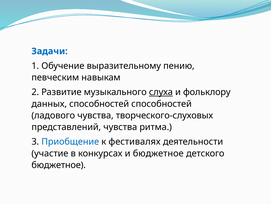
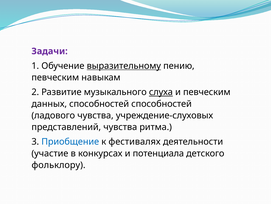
Задачи colour: blue -> purple
выразительному underline: none -> present
и фольклору: фольклору -> певческим
творческого-слуховых: творческого-слуховых -> учреждение-слуховых
и бюджетное: бюджетное -> потенциала
бюджетное at (59, 164): бюджетное -> фольклору
